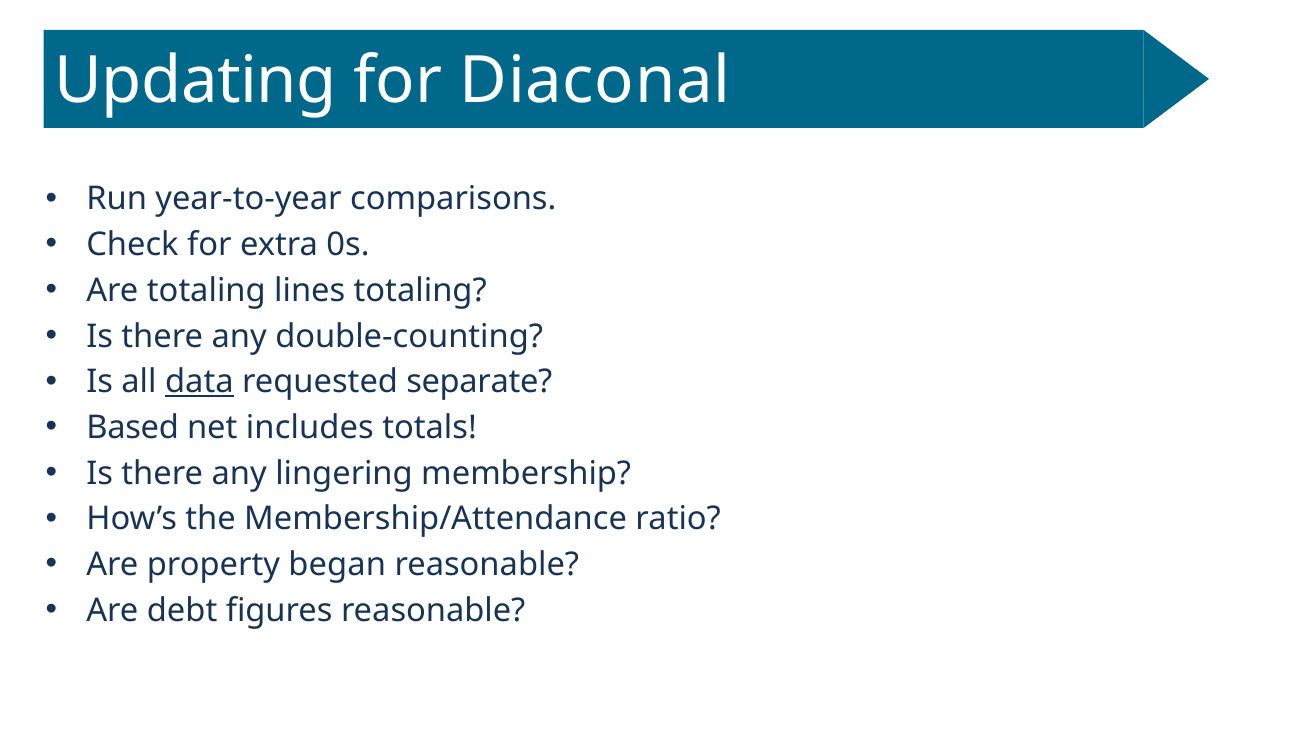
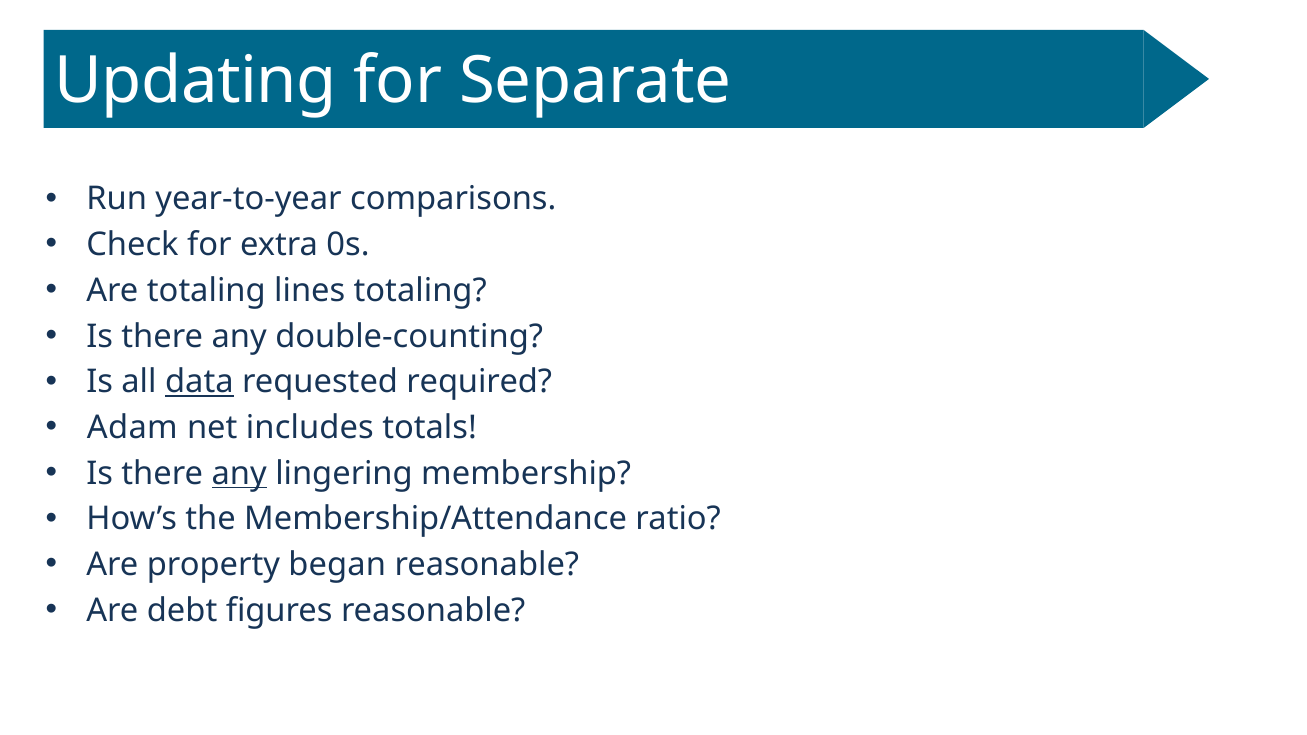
Diaconal: Diaconal -> Separate
separate: separate -> required
Based: Based -> Adam
any at (239, 474) underline: none -> present
